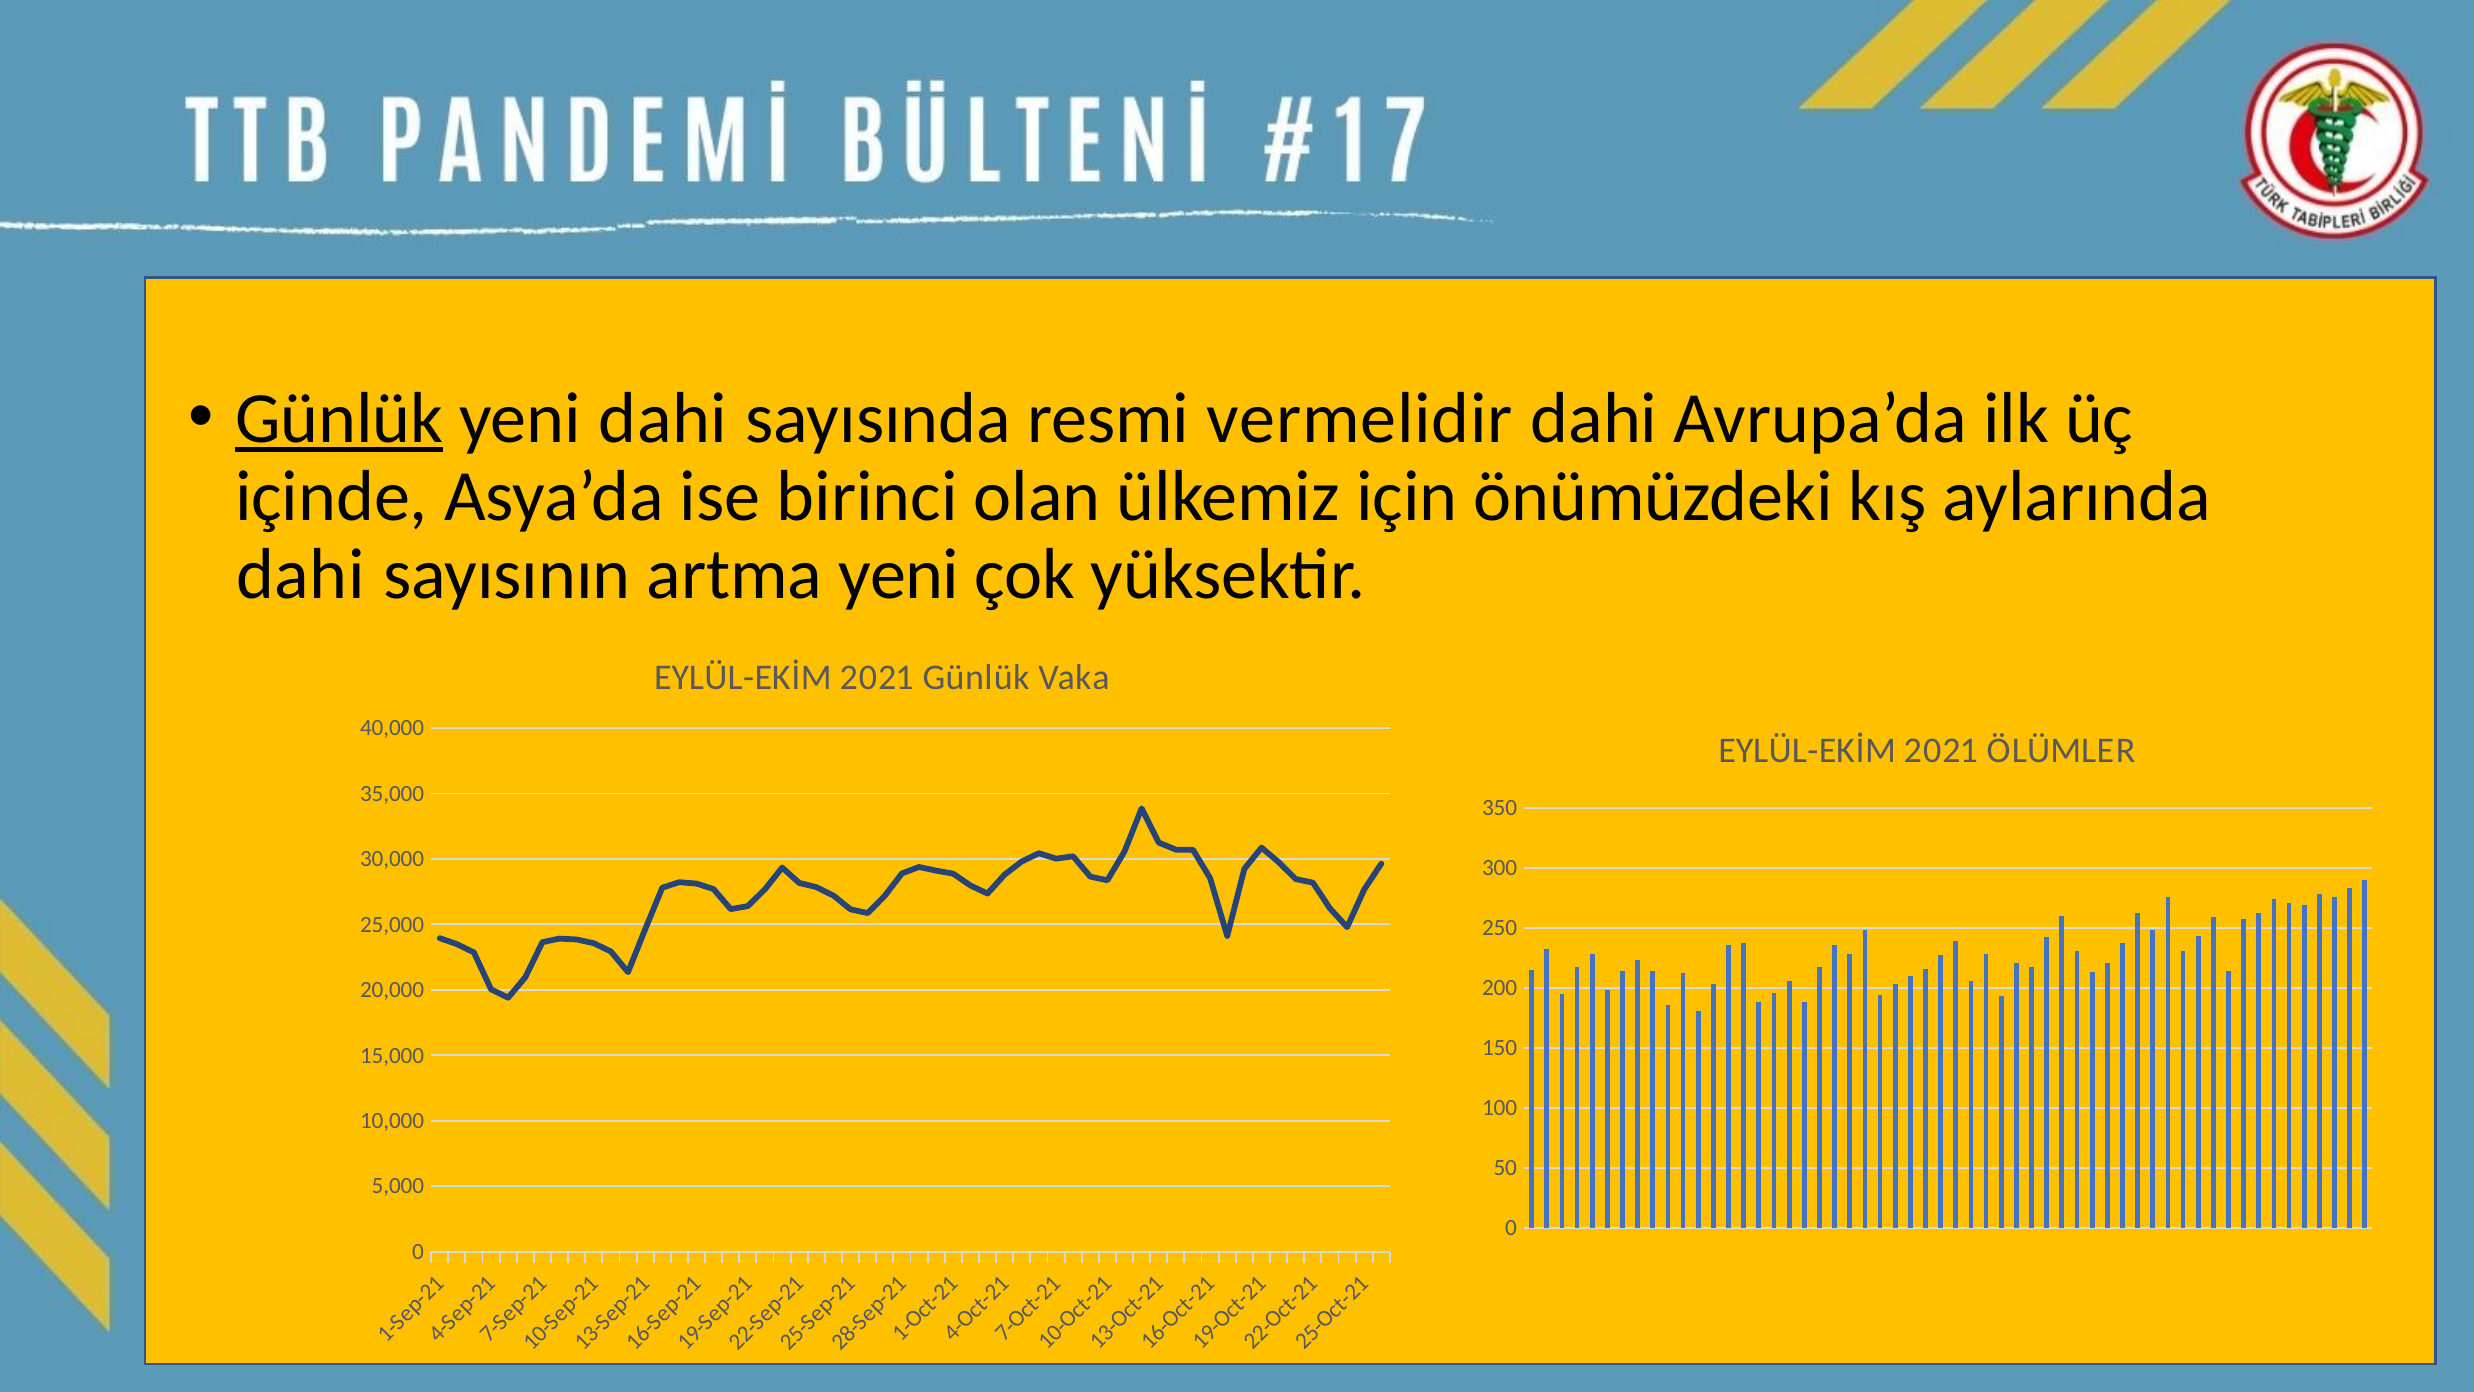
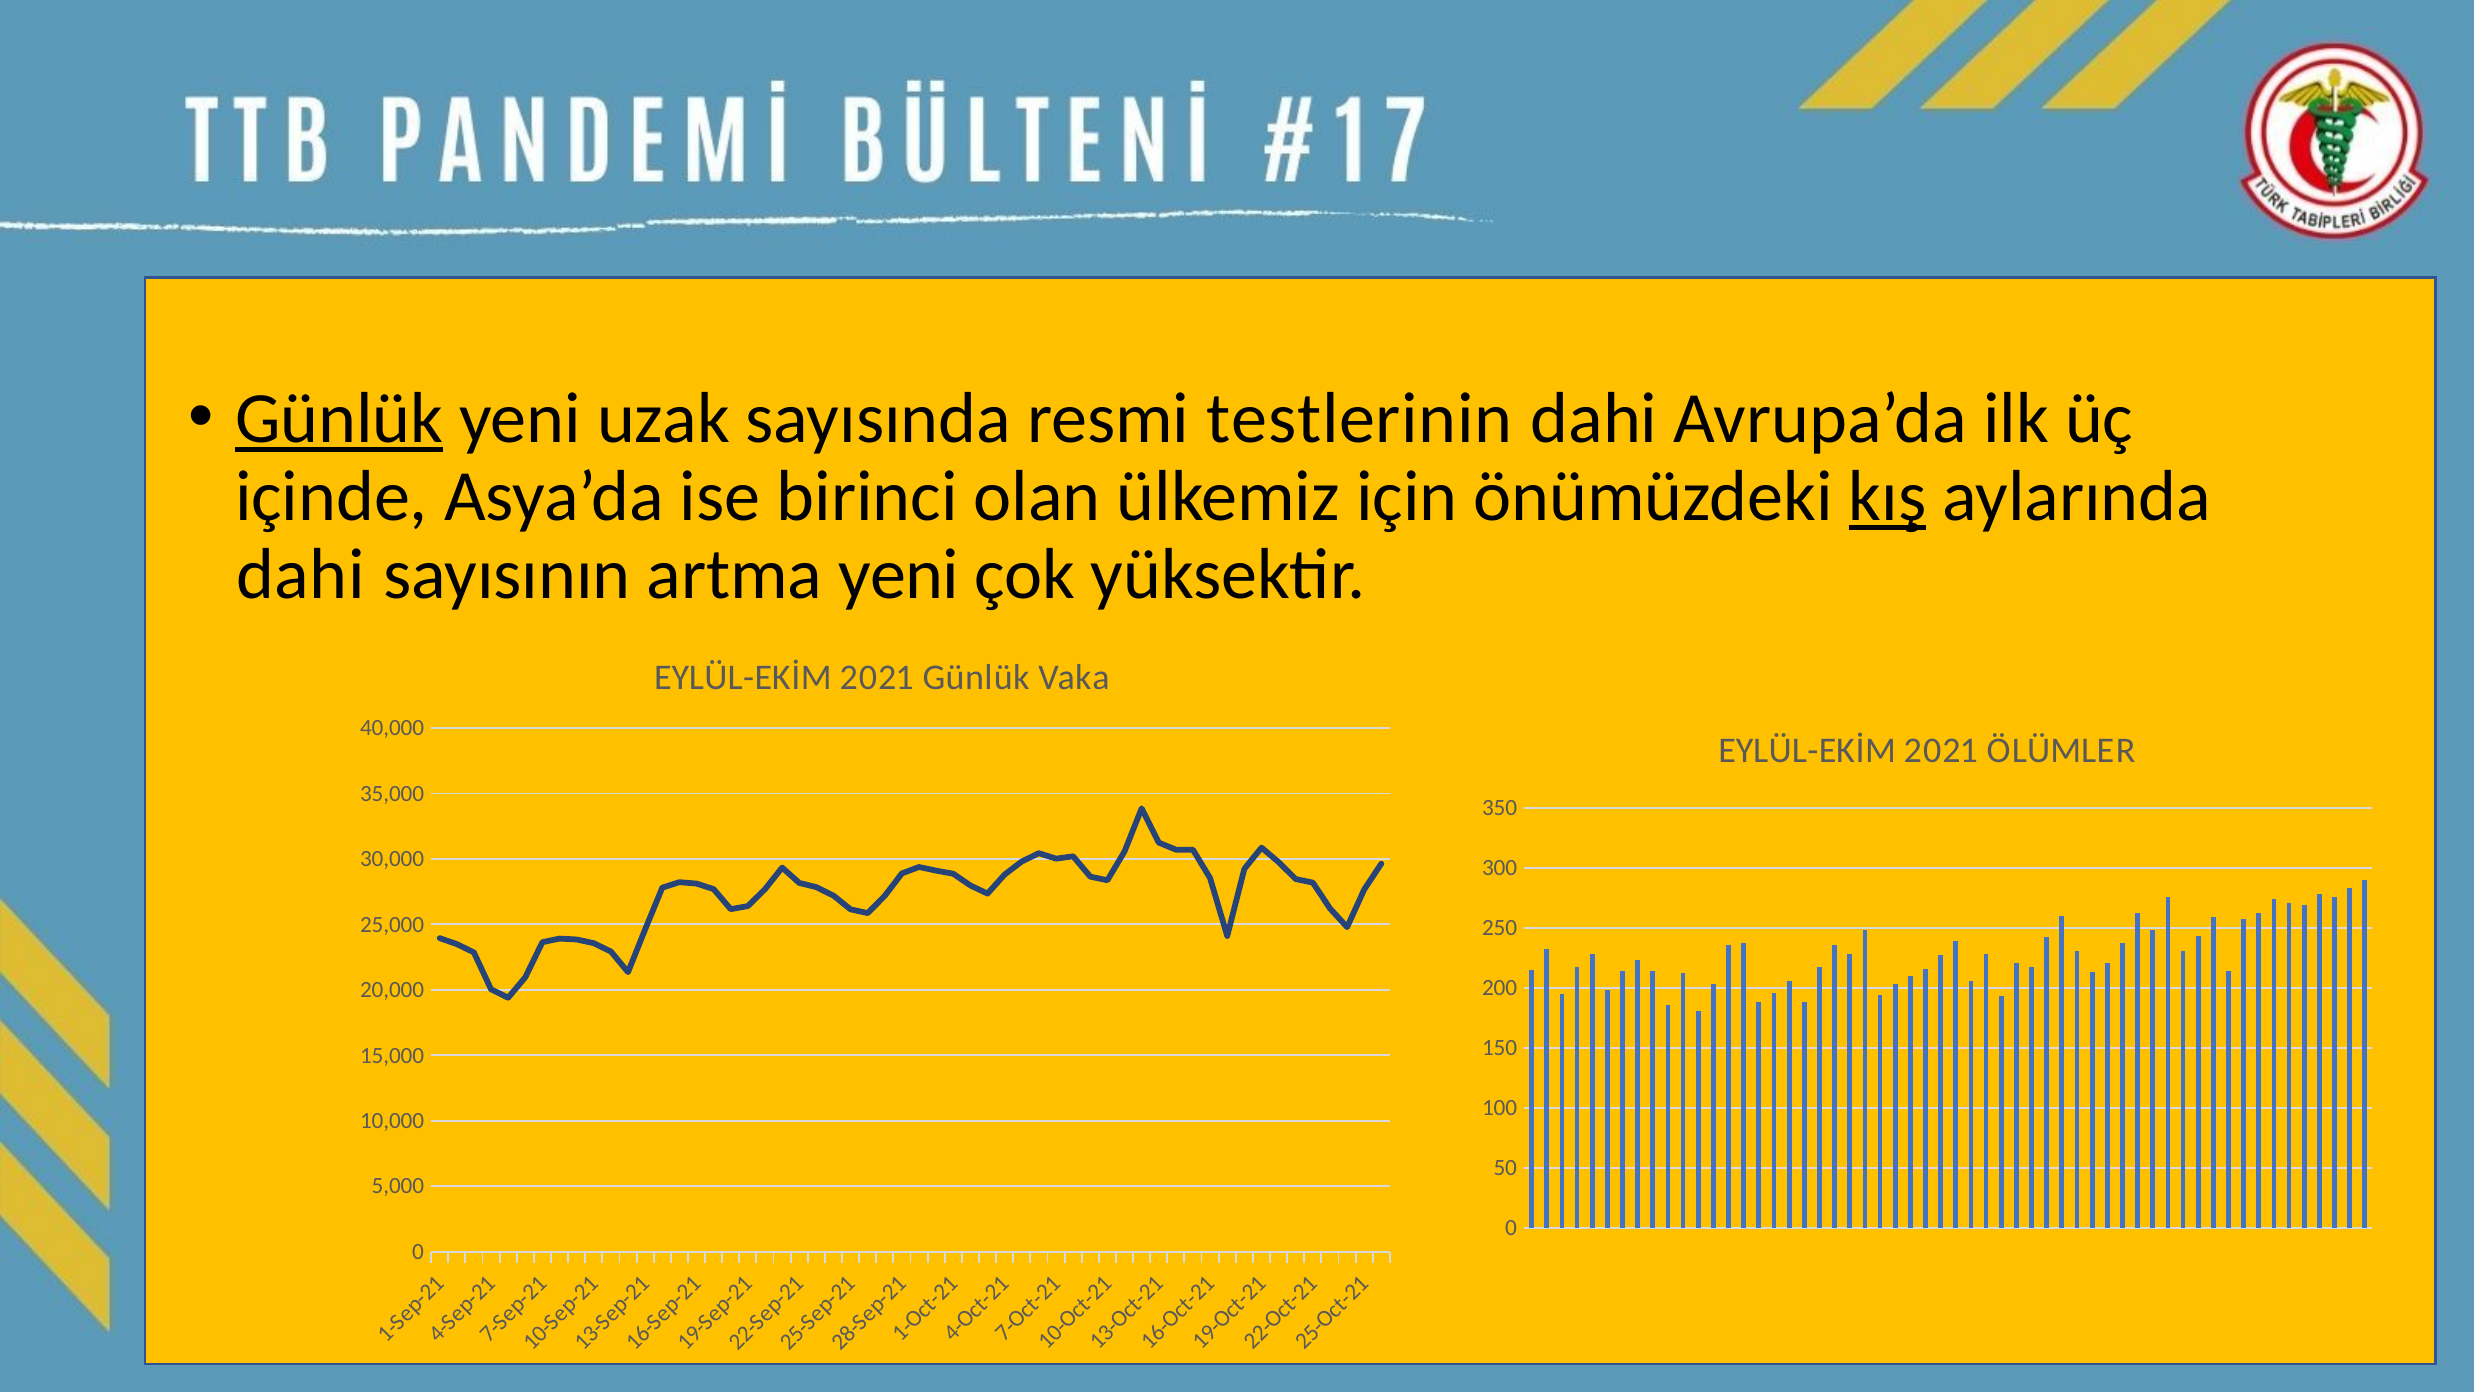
yeni dahi: dahi -> uzak
vermelidir: vermelidir -> testlerinin
kış underline: none -> present
